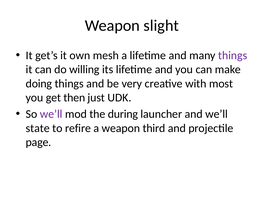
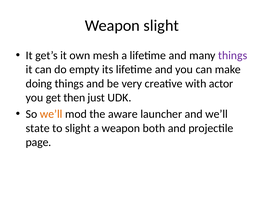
willing: willing -> empty
most: most -> actor
we’ll at (51, 114) colour: purple -> orange
during: during -> aware
to refire: refire -> slight
third: third -> both
